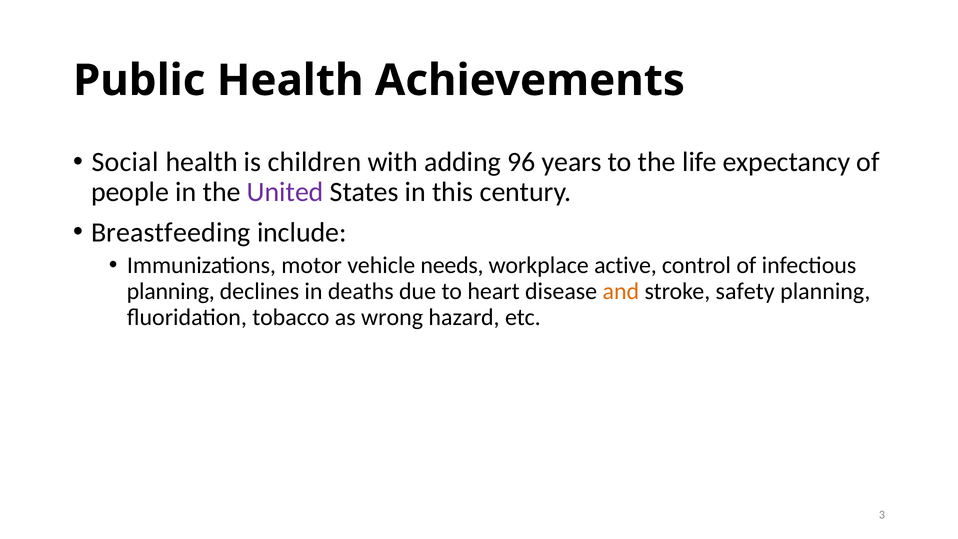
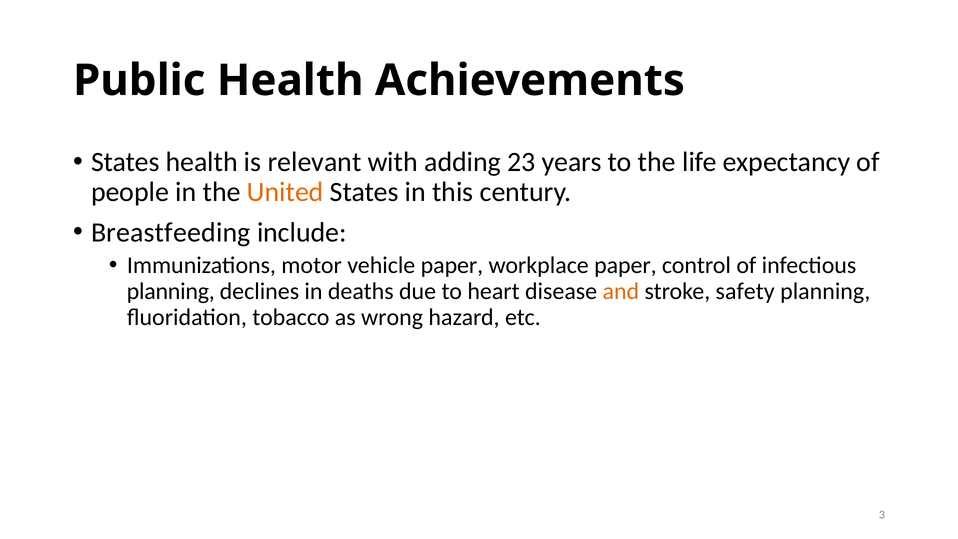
Social at (125, 162): Social -> States
children: children -> relevant
96: 96 -> 23
United colour: purple -> orange
vehicle needs: needs -> paper
workplace active: active -> paper
